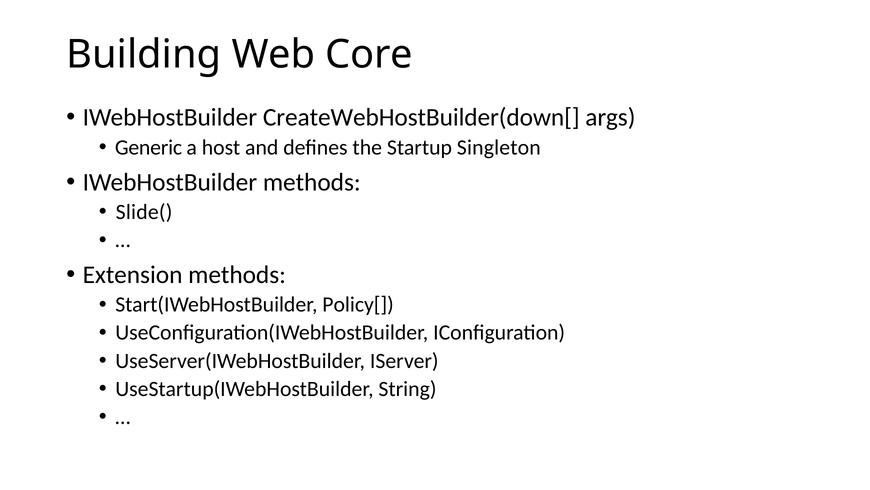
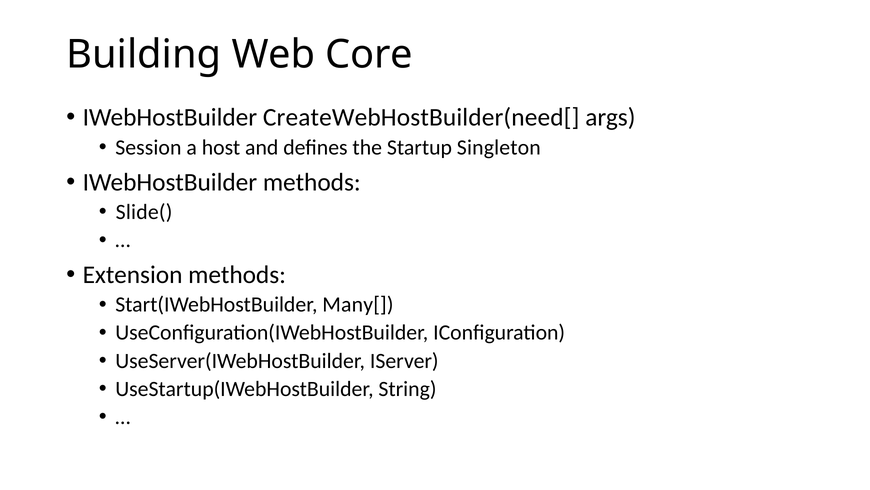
CreateWebHostBuilder(down[: CreateWebHostBuilder(down[ -> CreateWebHostBuilder(need[
Generic: Generic -> Session
Policy[: Policy[ -> Many[
